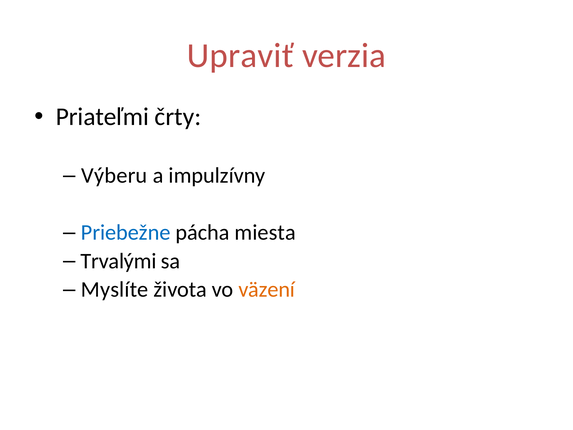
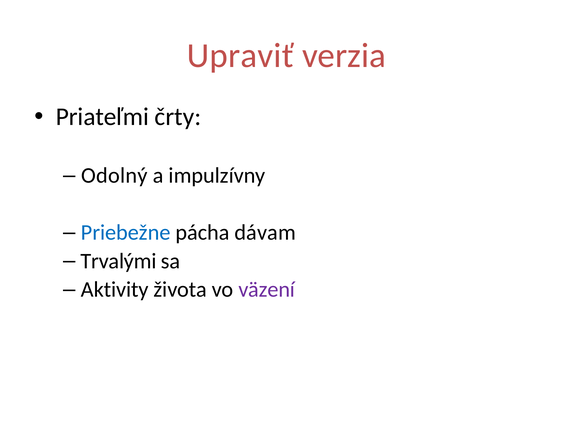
Výberu: Výberu -> Odolný
miesta: miesta -> dávam
Myslíte: Myslíte -> Aktivity
väzení colour: orange -> purple
